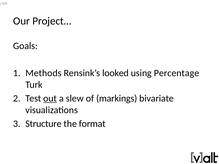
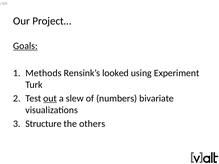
Goals underline: none -> present
Percentage: Percentage -> Experiment
markings: markings -> numbers
format: format -> others
